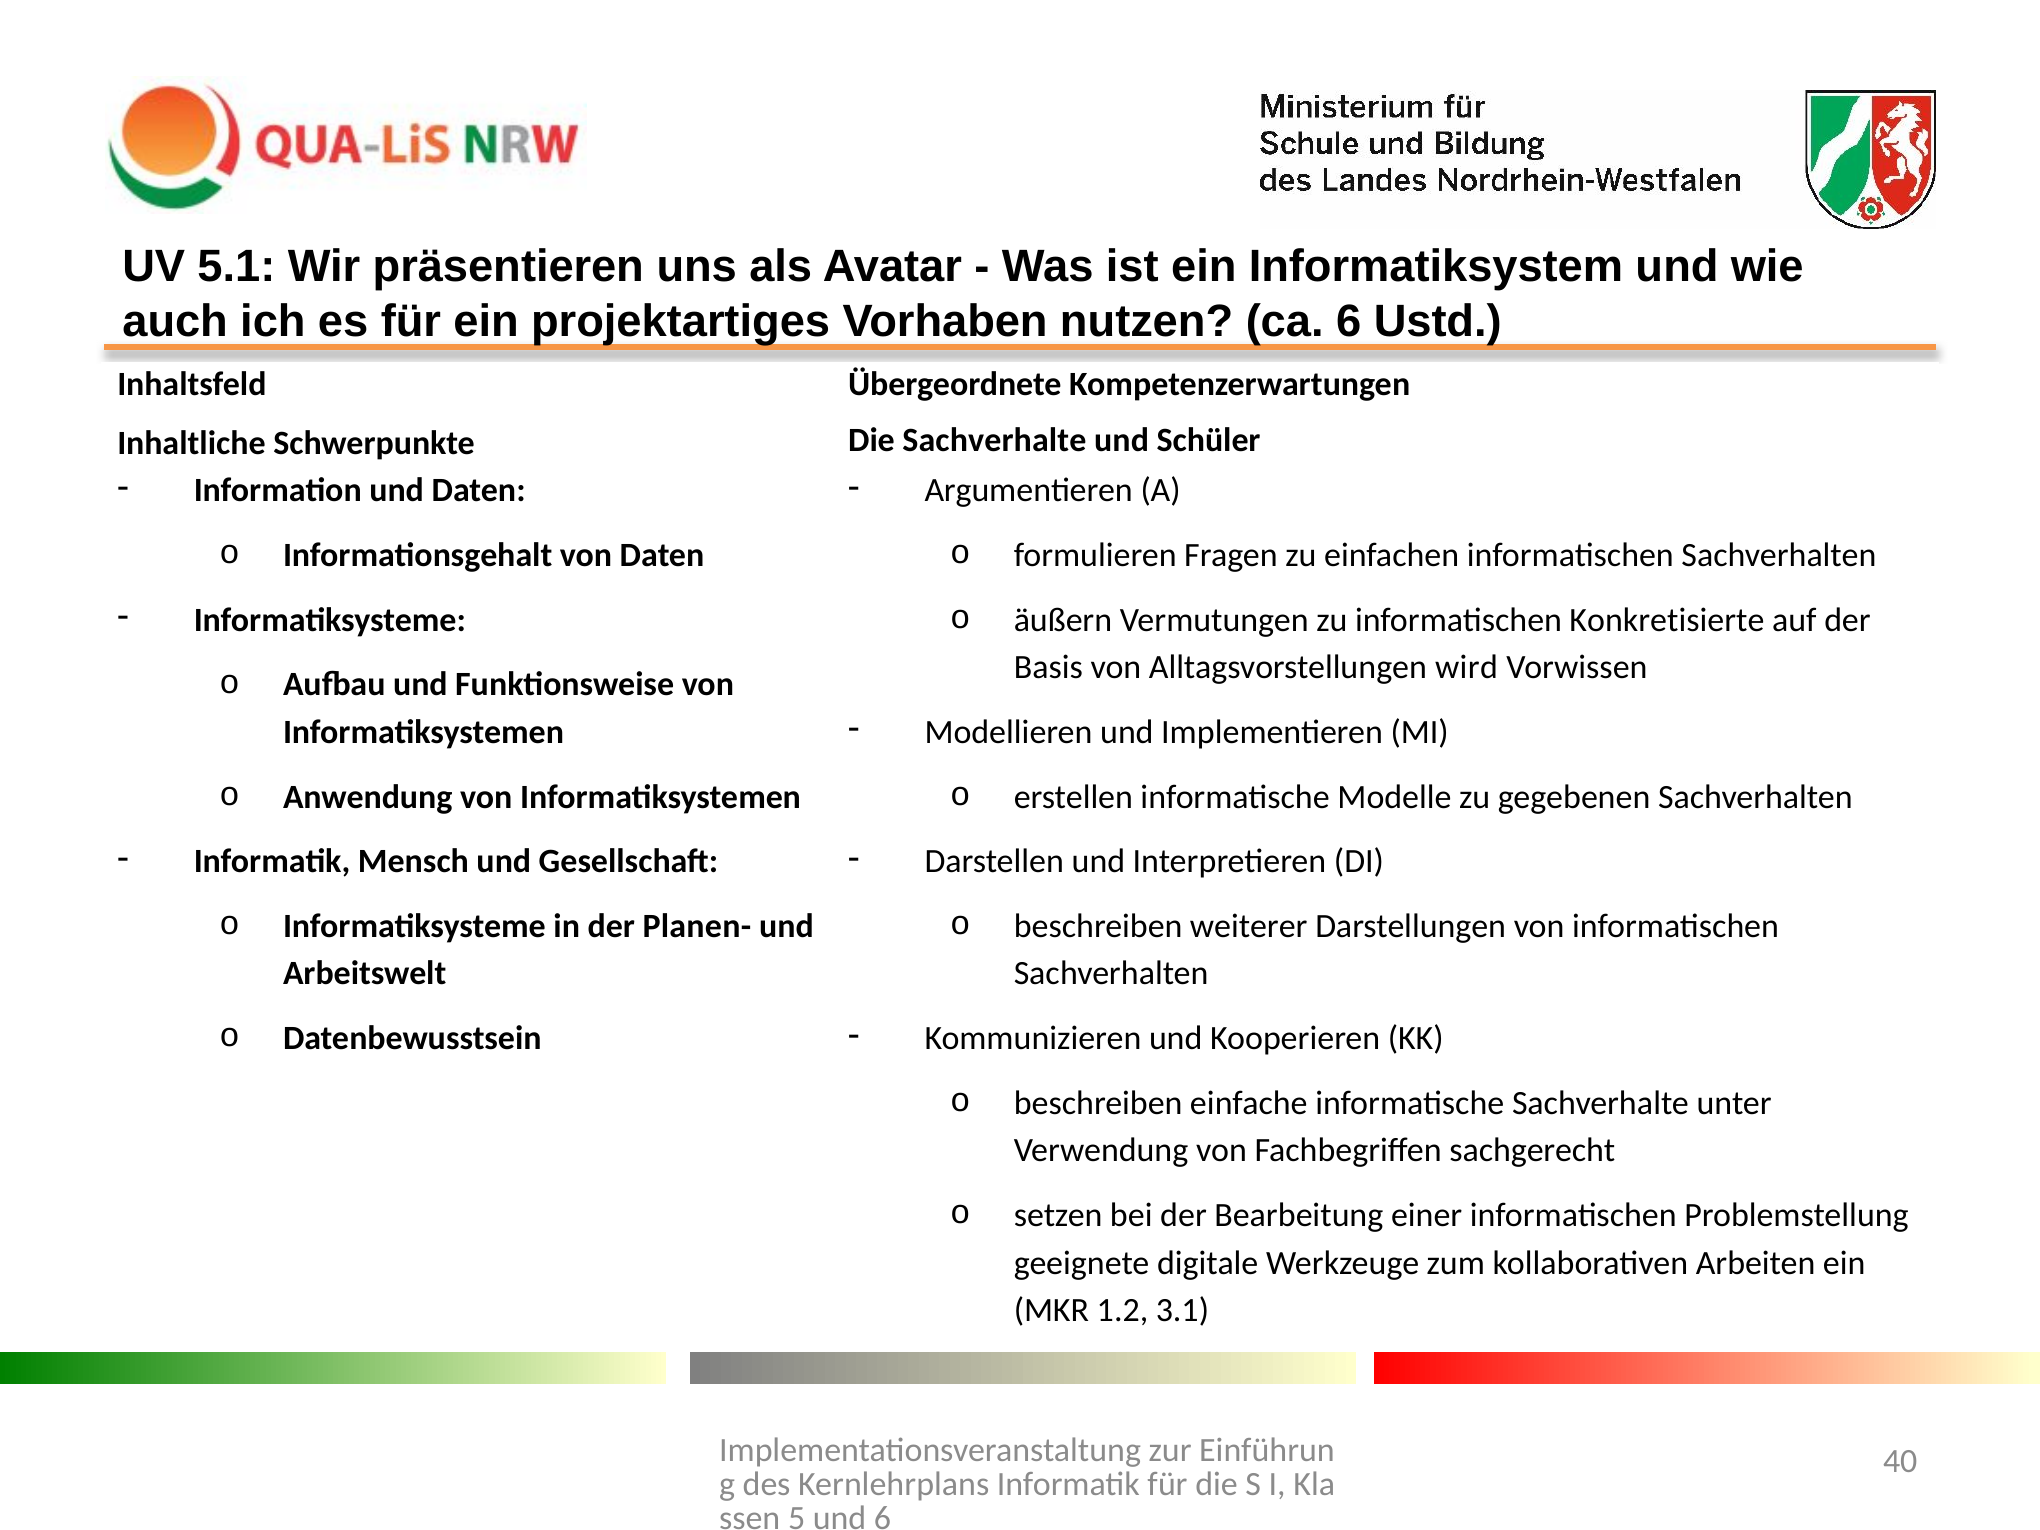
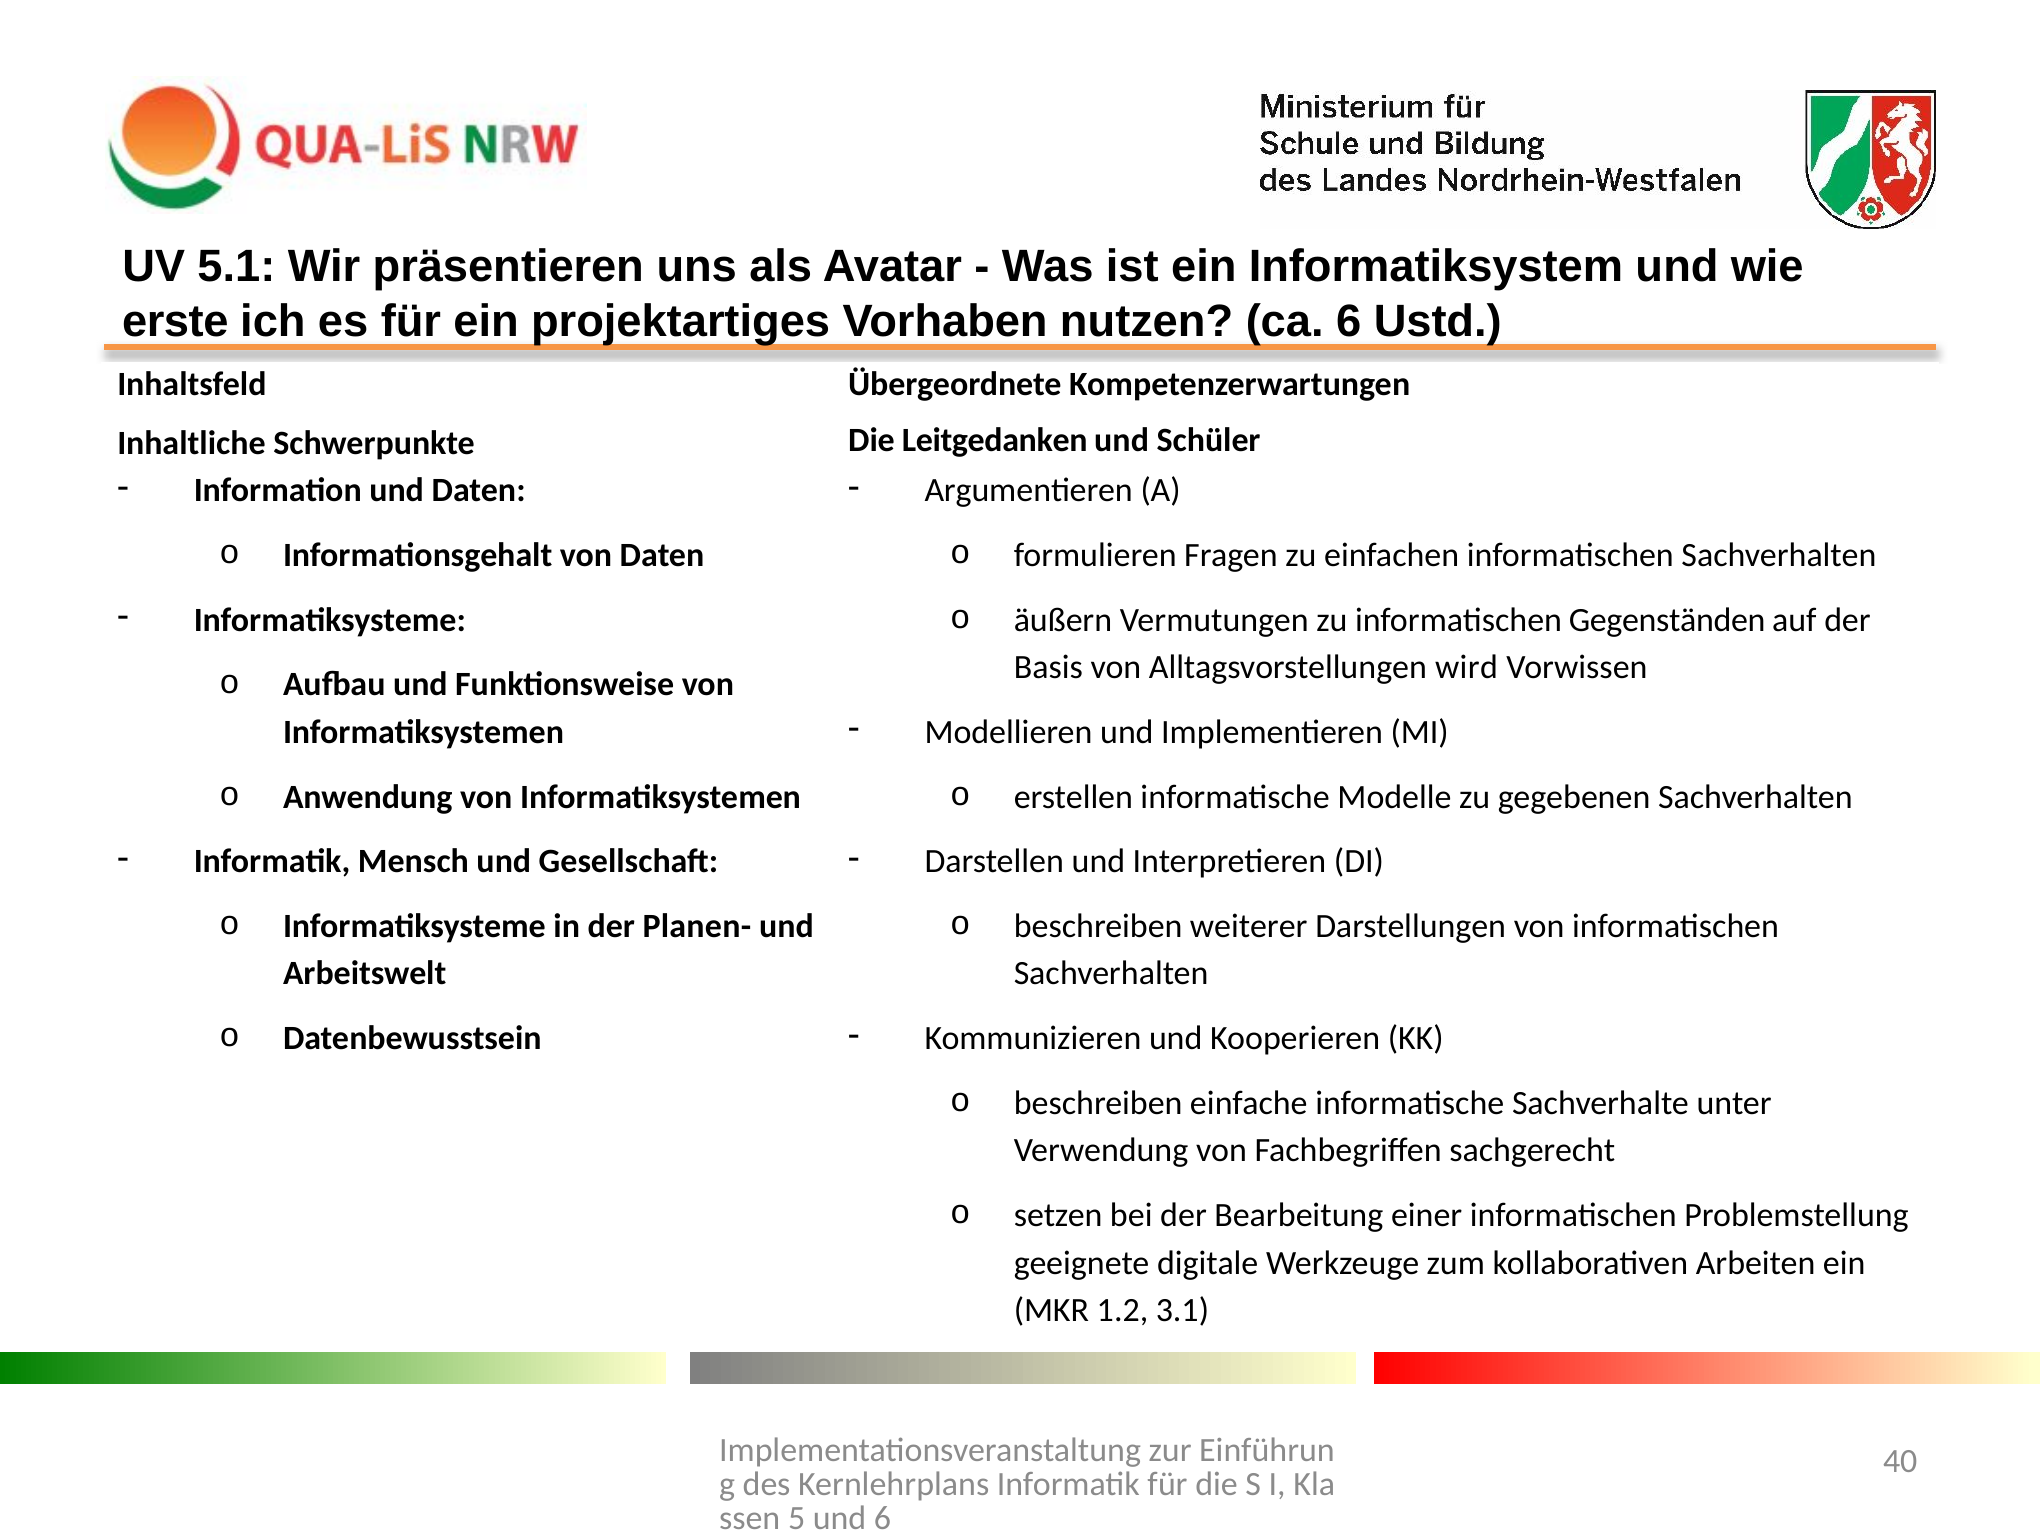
auch: auch -> erste
Die Sachverhalte: Sachverhalte -> Leitgedanken
Konkretisierte: Konkretisierte -> Gegenständen
